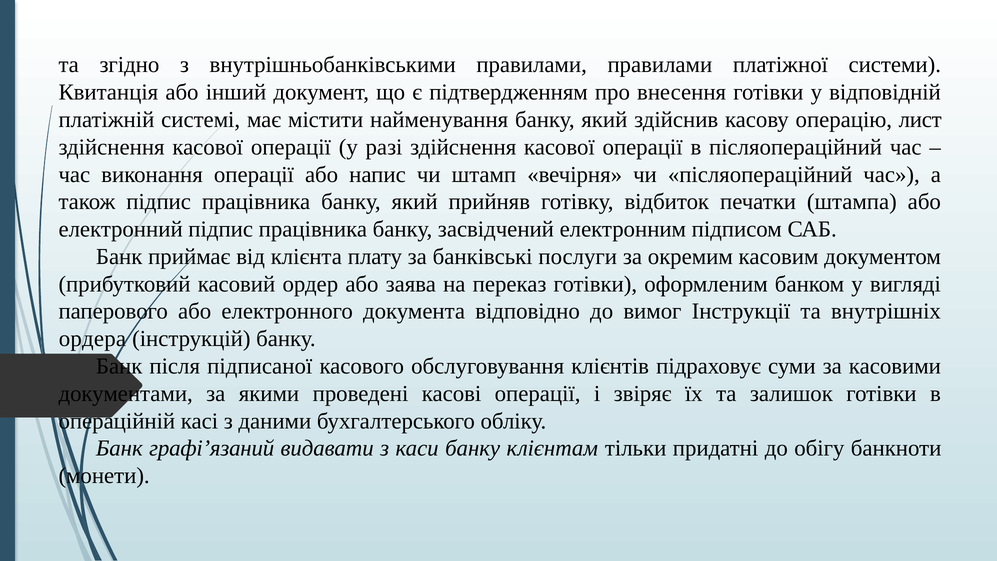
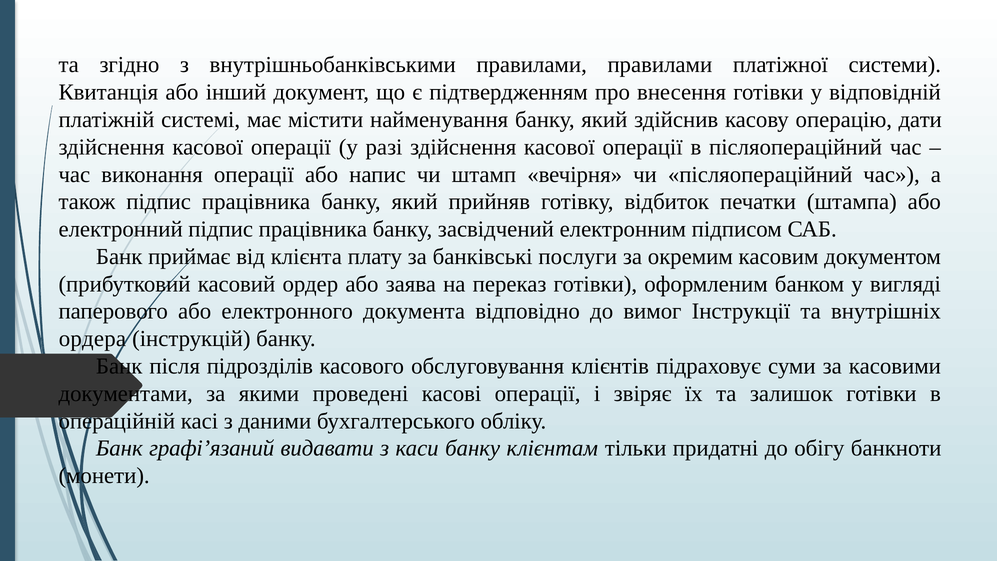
лист: лист -> дати
підписаної: підписаної -> підрозділів
